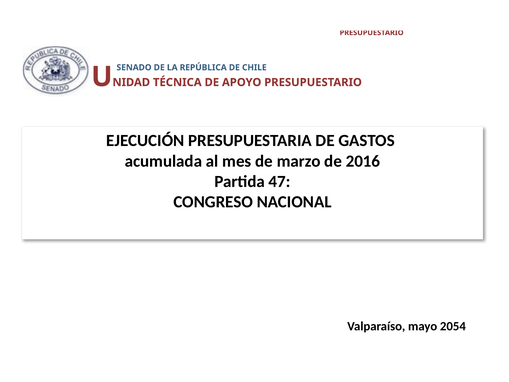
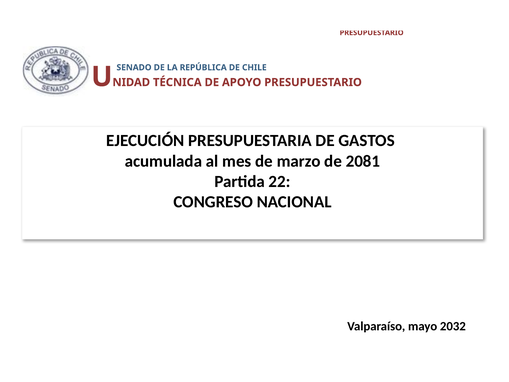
2016: 2016 -> 2081
47: 47 -> 22
2054: 2054 -> 2032
